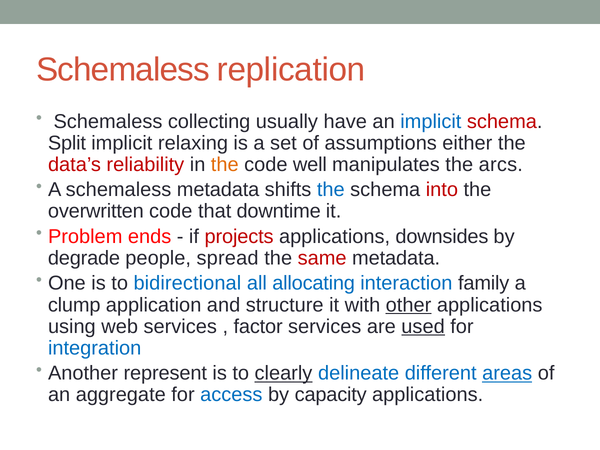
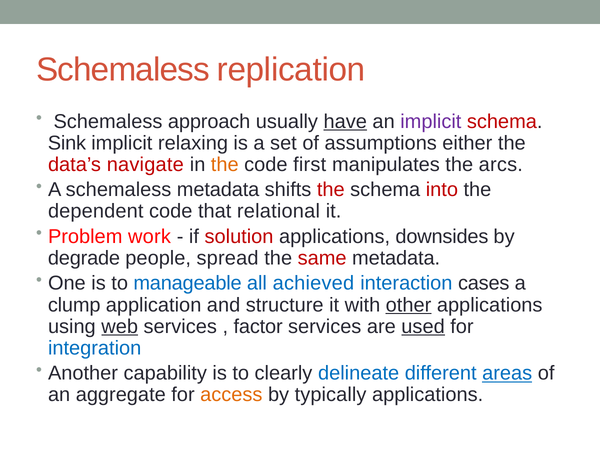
collecting: collecting -> approach
have underline: none -> present
implicit at (431, 121) colour: blue -> purple
Split: Split -> Sink
reliability: reliability -> navigate
well: well -> first
the at (331, 190) colour: blue -> red
overwritten: overwritten -> dependent
downtime: downtime -> relational
ends: ends -> work
projects: projects -> solution
bidirectional: bidirectional -> manageable
allocating: allocating -> achieved
family: family -> cases
web underline: none -> present
represent: represent -> capability
clearly underline: present -> none
access colour: blue -> orange
capacity: capacity -> typically
